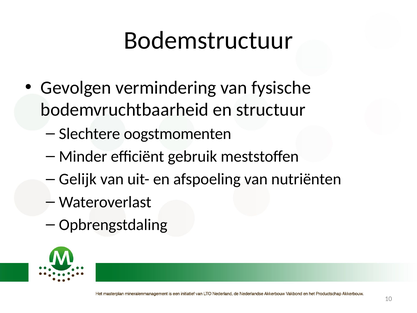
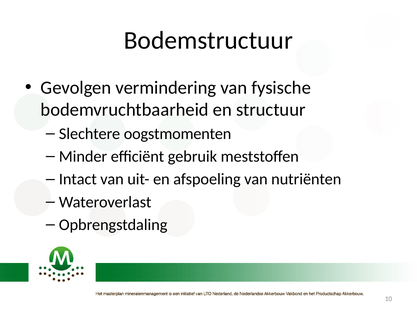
Gelijk: Gelijk -> Intact
